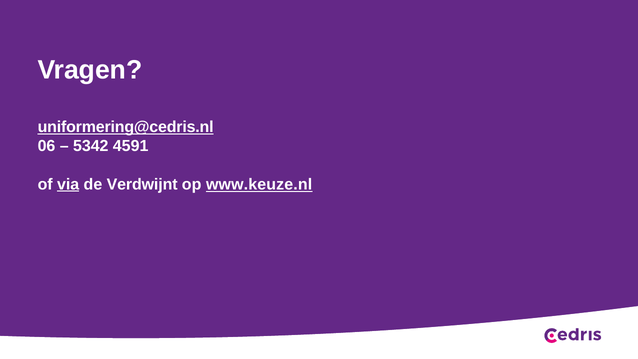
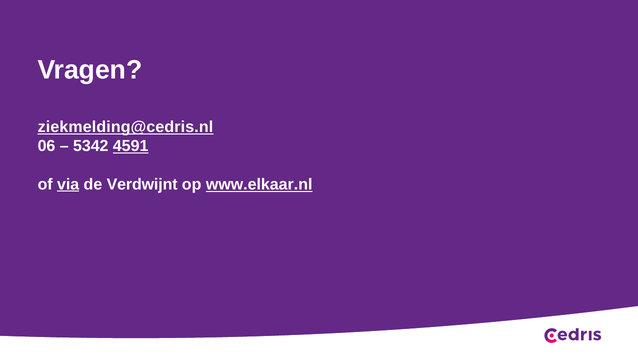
uniformering@cedris.nl: uniformering@cedris.nl -> ziekmelding@cedris.nl
4591 underline: none -> present
www.keuze.nl: www.keuze.nl -> www.elkaar.nl
